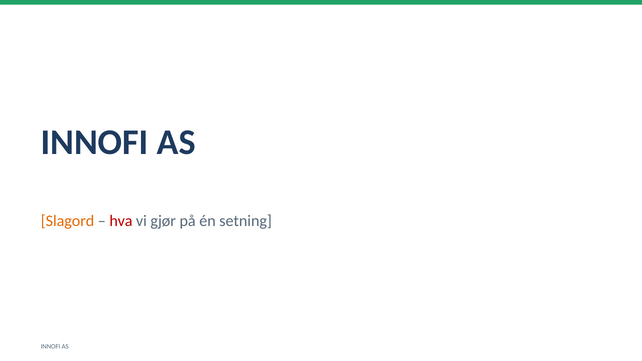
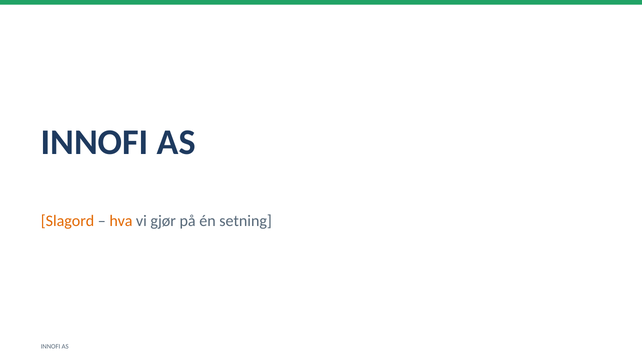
hva colour: red -> orange
